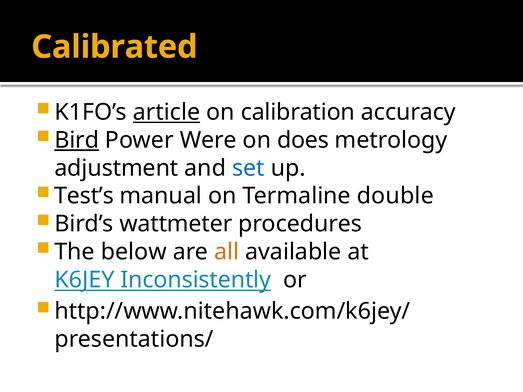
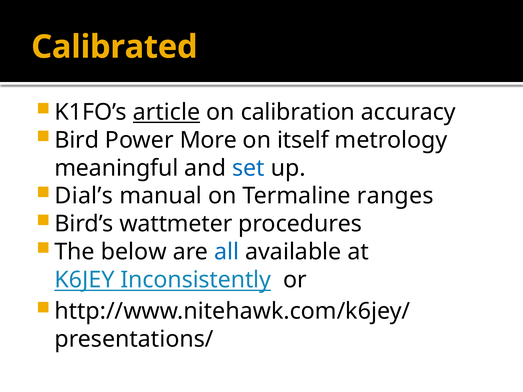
Bird underline: present -> none
Were: Were -> More
does: does -> itself
adjustment: adjustment -> meaningful
Test’s: Test’s -> Dial’s
double: double -> ranges
all colour: orange -> blue
